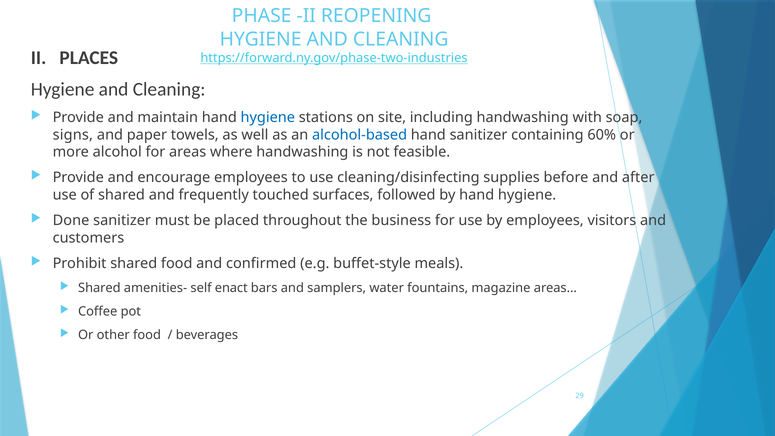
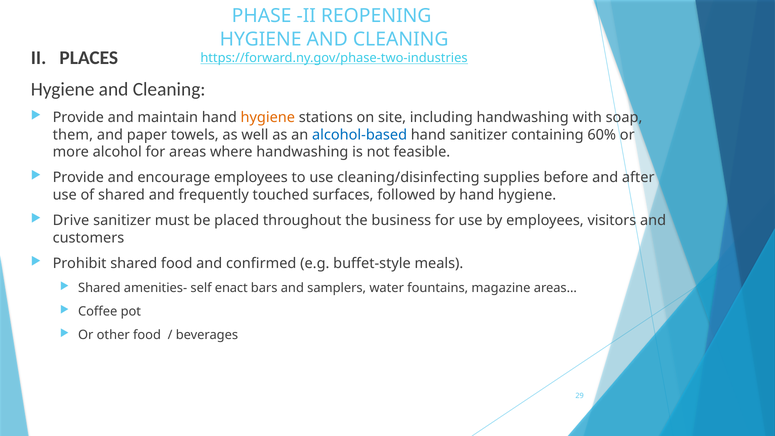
hygiene at (268, 117) colour: blue -> orange
signs: signs -> them
Done: Done -> Drive
